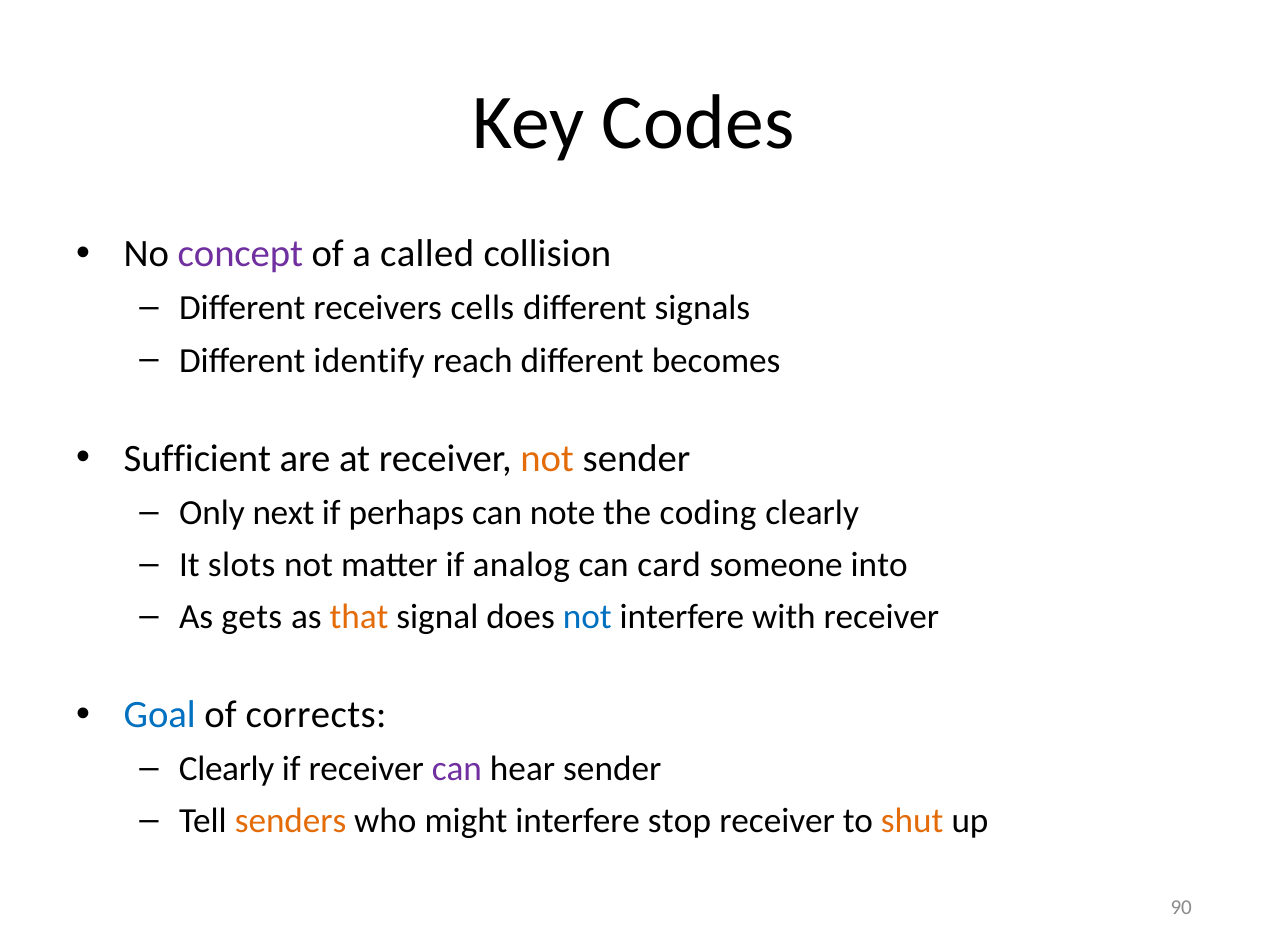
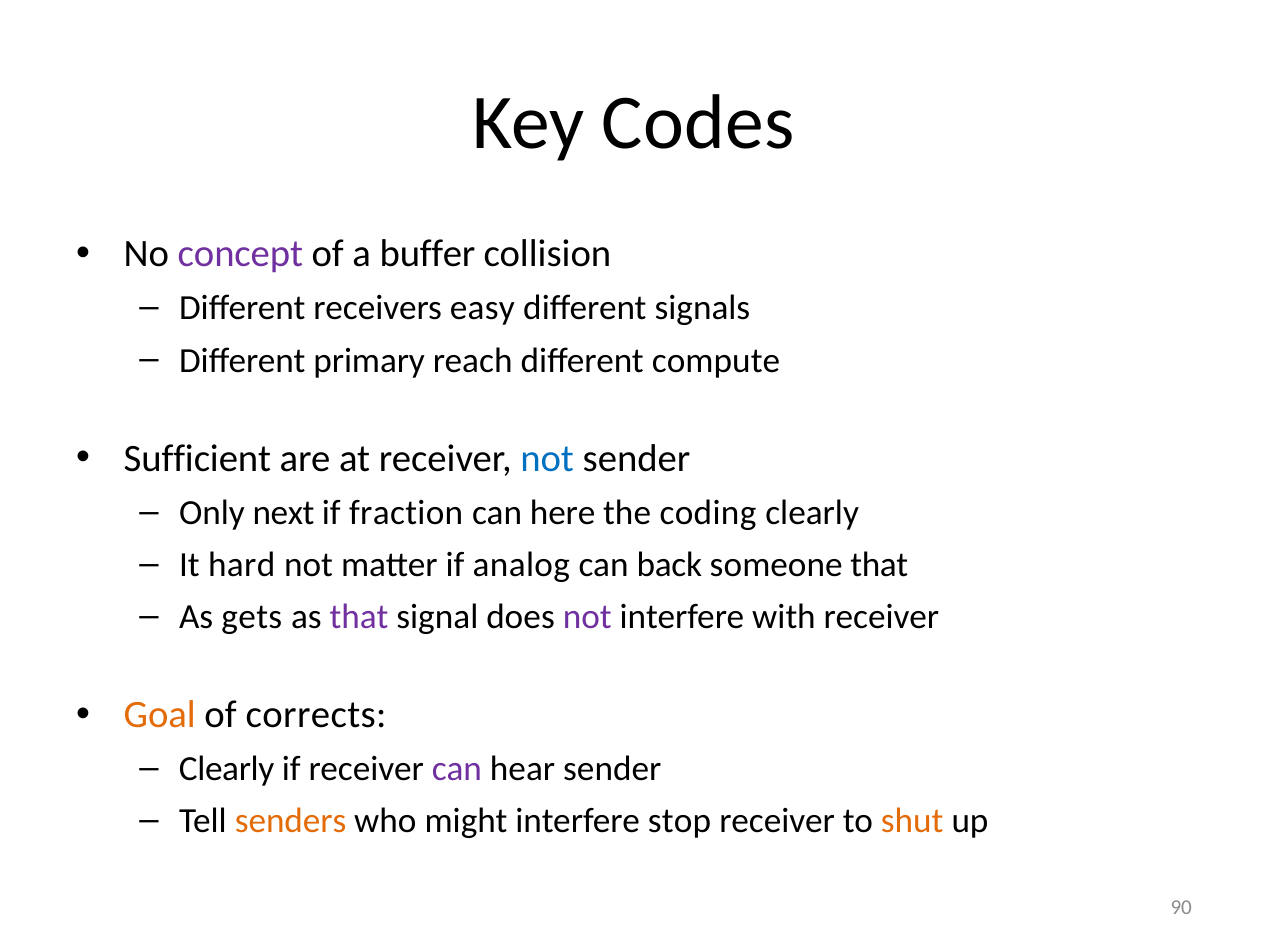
called: called -> buffer
cells: cells -> easy
identify: identify -> primary
becomes: becomes -> compute
not at (547, 459) colour: orange -> blue
perhaps: perhaps -> fraction
note: note -> here
slots: slots -> hard
card: card -> back
someone into: into -> that
that at (359, 617) colour: orange -> purple
not at (587, 617) colour: blue -> purple
Goal colour: blue -> orange
